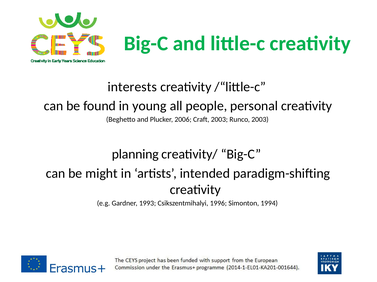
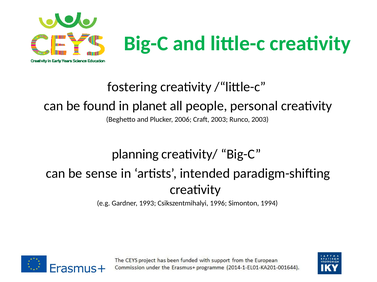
interests: interests -> fostering
young: young -> planet
might: might -> sense
